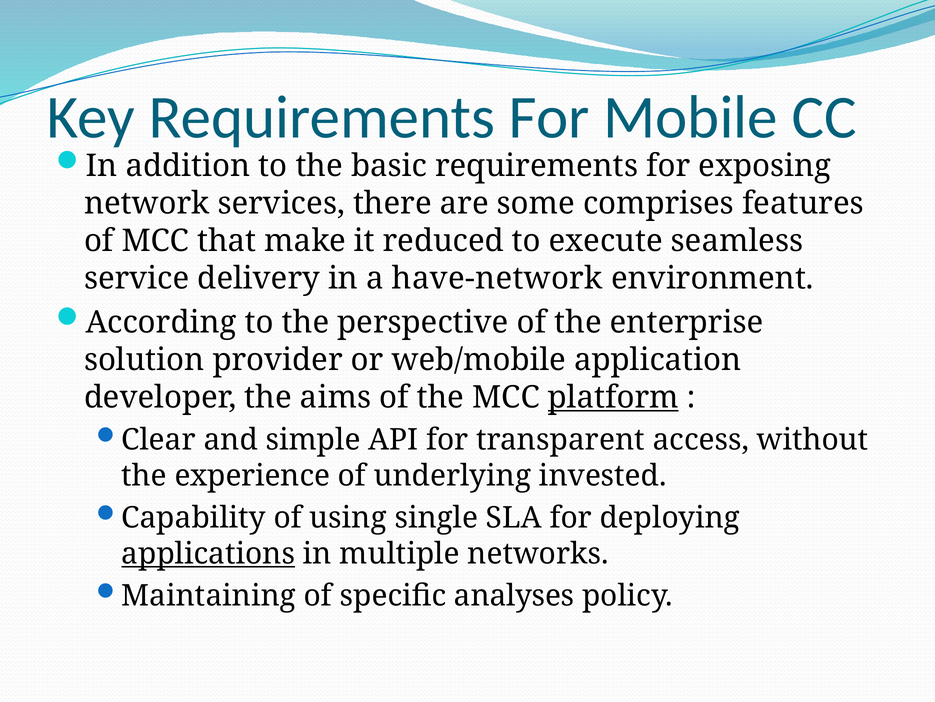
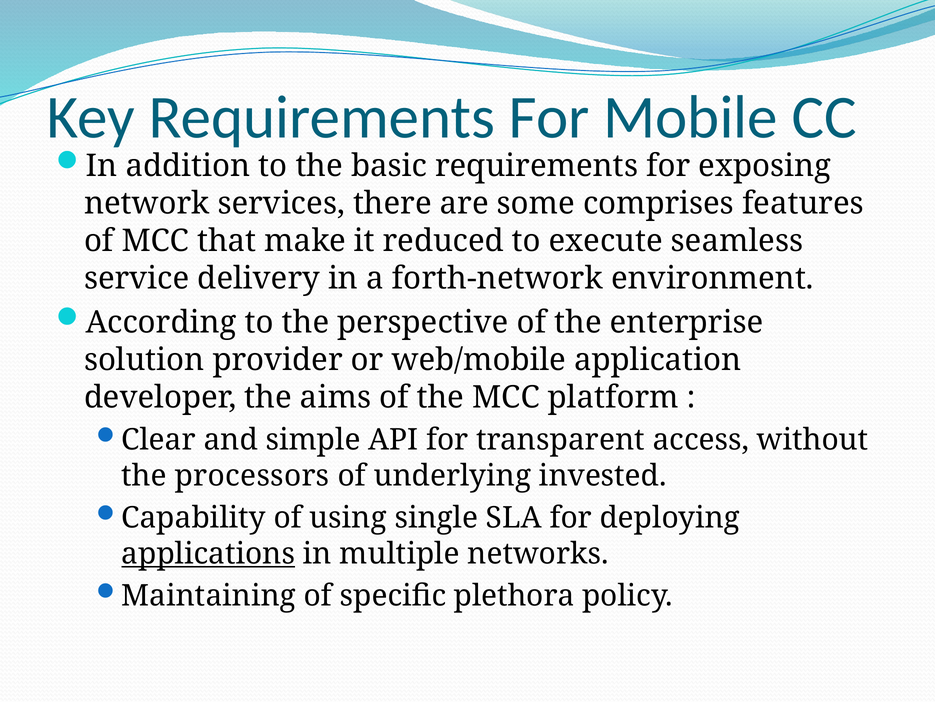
have-network: have-network -> forth-network
platform underline: present -> none
experience: experience -> processors
analyses: analyses -> plethora
